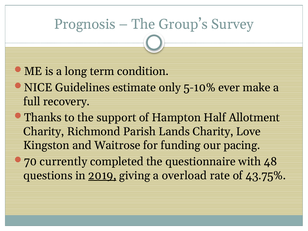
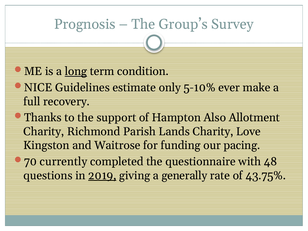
long underline: none -> present
Half: Half -> Also
overload: overload -> generally
